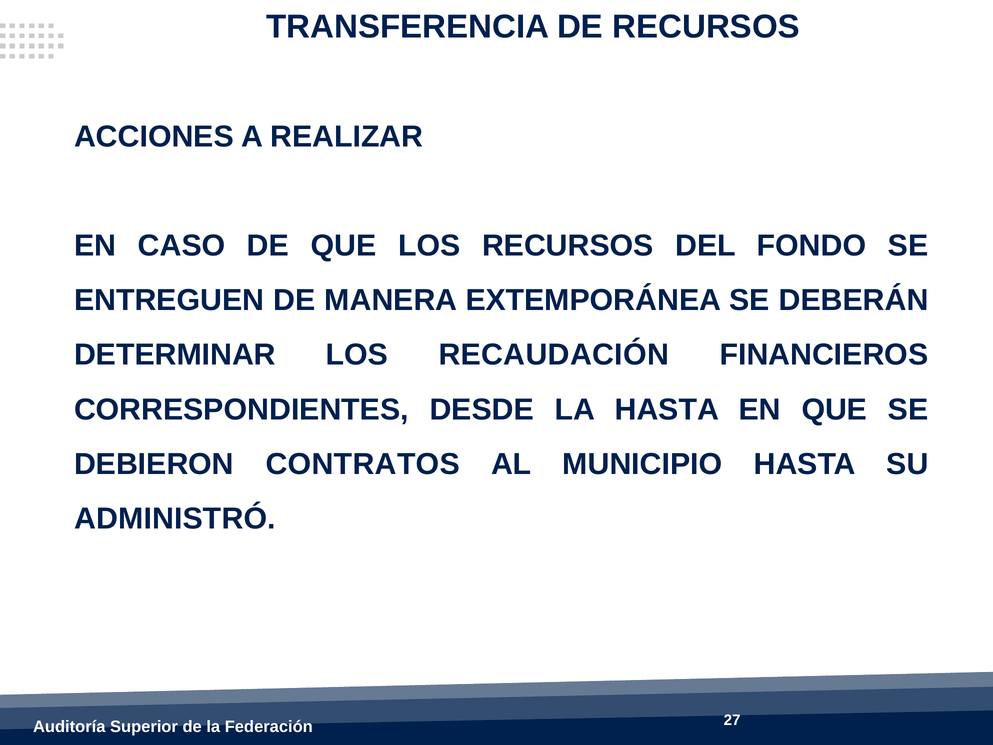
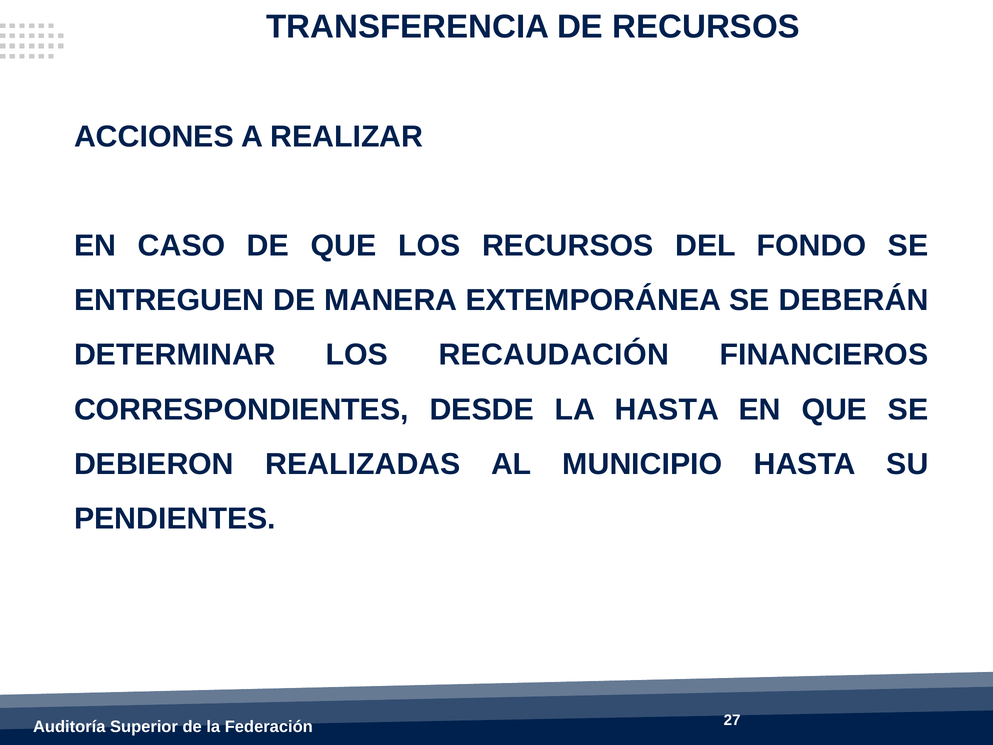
CONTRATOS: CONTRATOS -> REALIZADAS
ADMINISTRÓ: ADMINISTRÓ -> PENDIENTES
